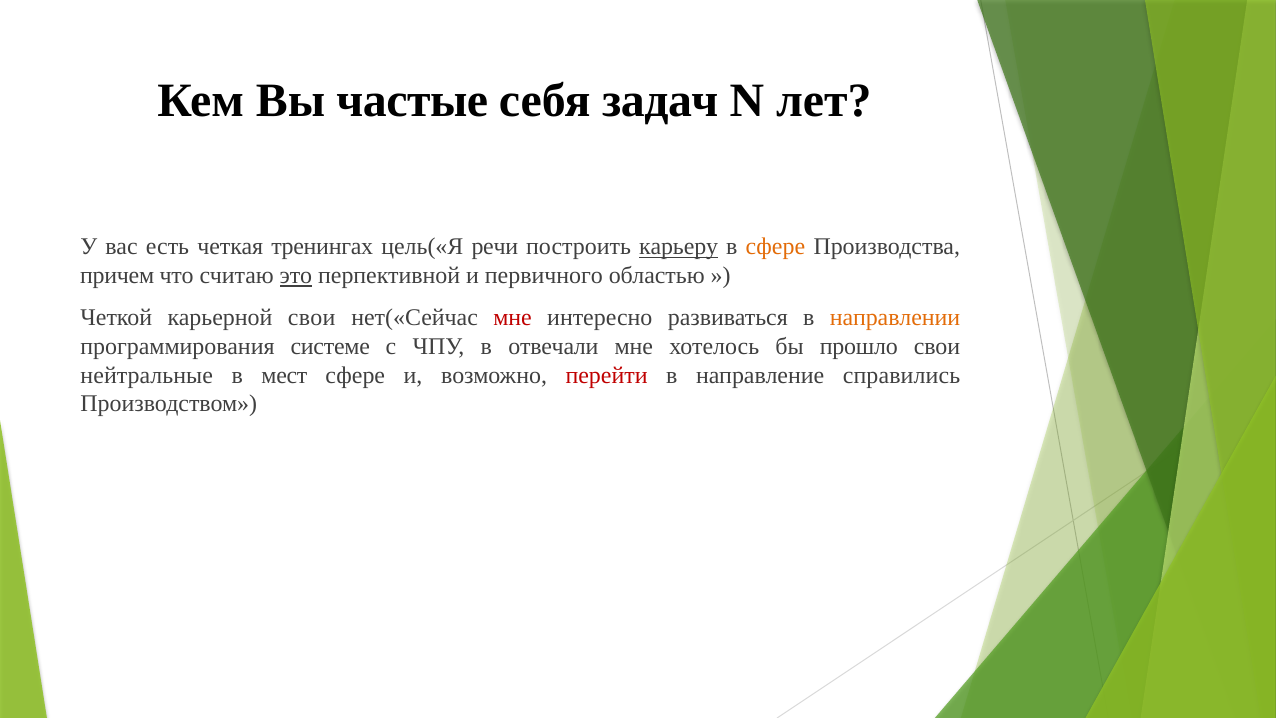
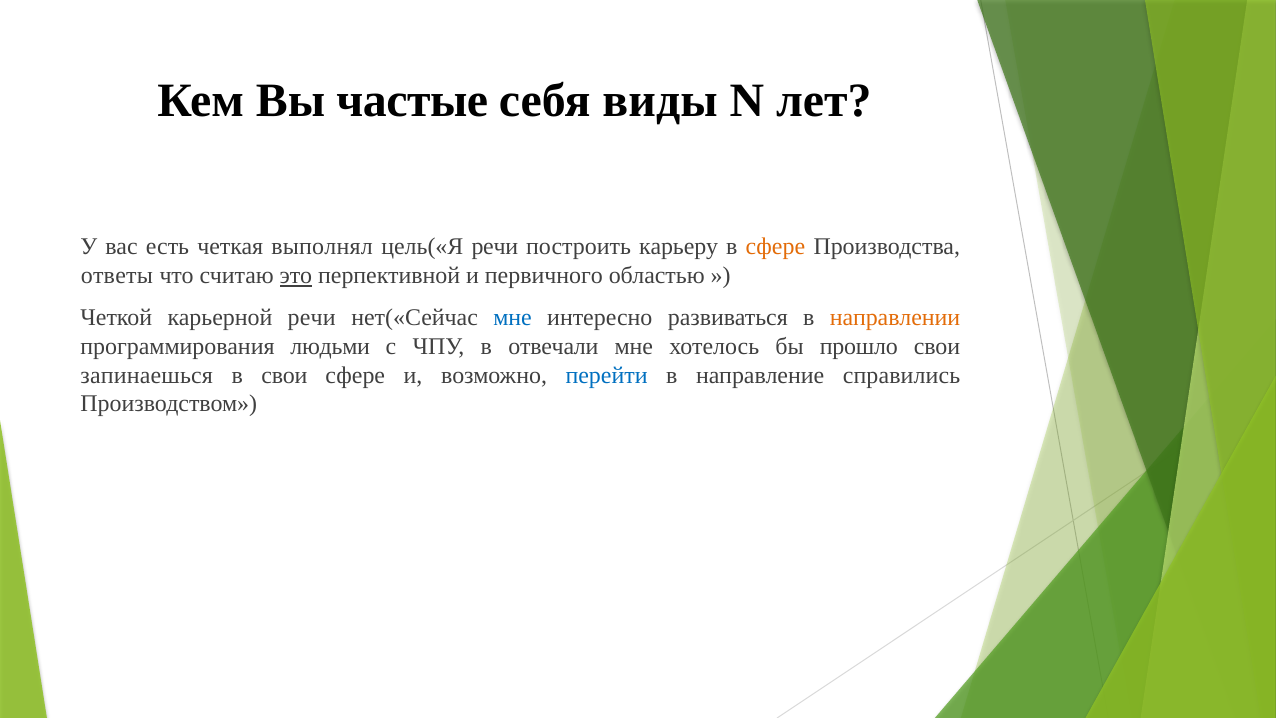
задач: задач -> виды
тренингах: тренингах -> выполнял
карьеру underline: present -> none
причем: причем -> ответы
карьерной свои: свои -> речи
мне at (513, 318) colour: red -> blue
системе: системе -> людьми
нейтральные: нейтральные -> запинаешься
в мест: мест -> свои
перейти colour: red -> blue
